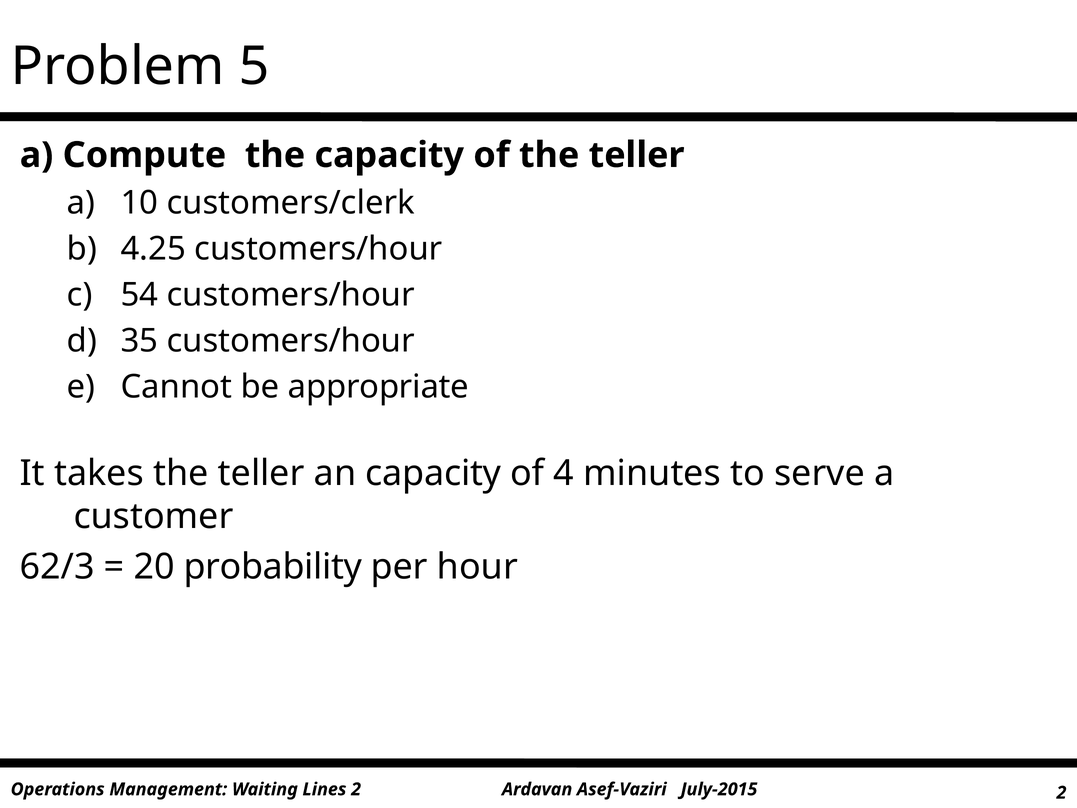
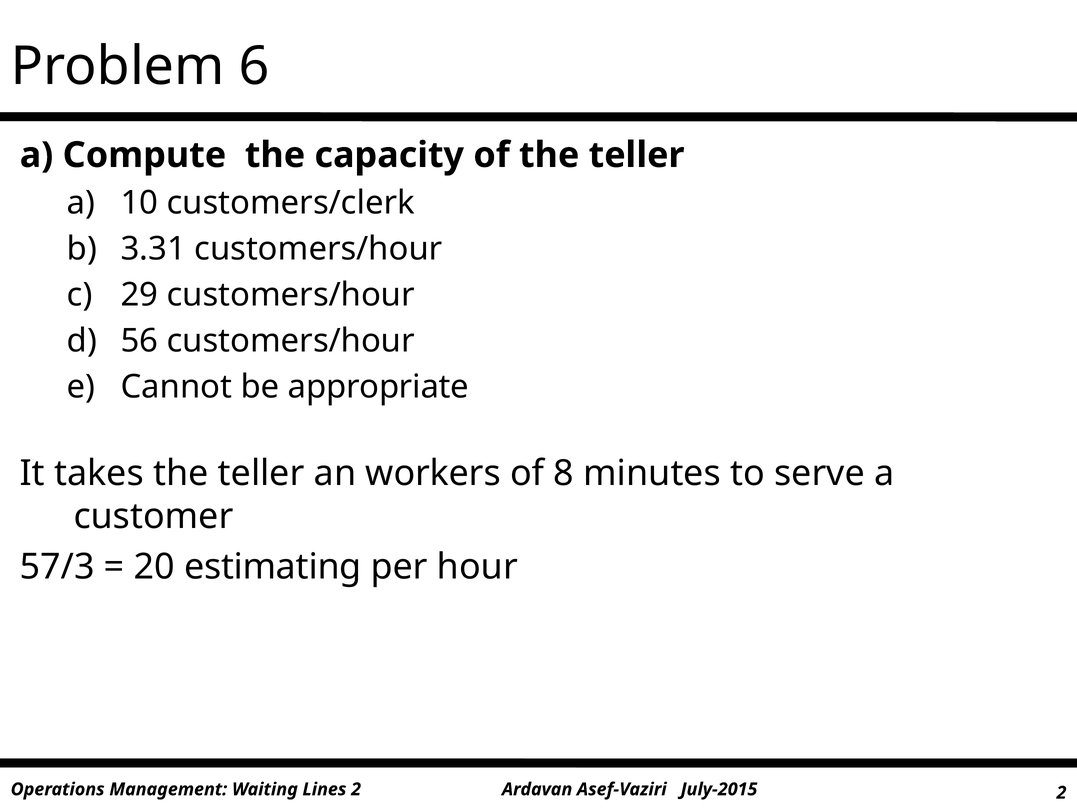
5: 5 -> 6
4.25: 4.25 -> 3.31
54: 54 -> 29
35: 35 -> 56
an capacity: capacity -> workers
4: 4 -> 8
62/3: 62/3 -> 57/3
probability: probability -> estimating
